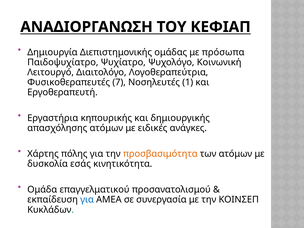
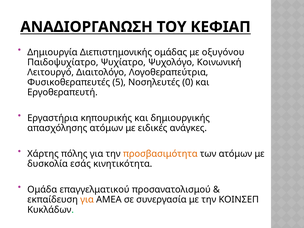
πρόσωπα: πρόσωπα -> οξυγόνου
7: 7 -> 5
1: 1 -> 0
για at (87, 200) colour: blue -> orange
